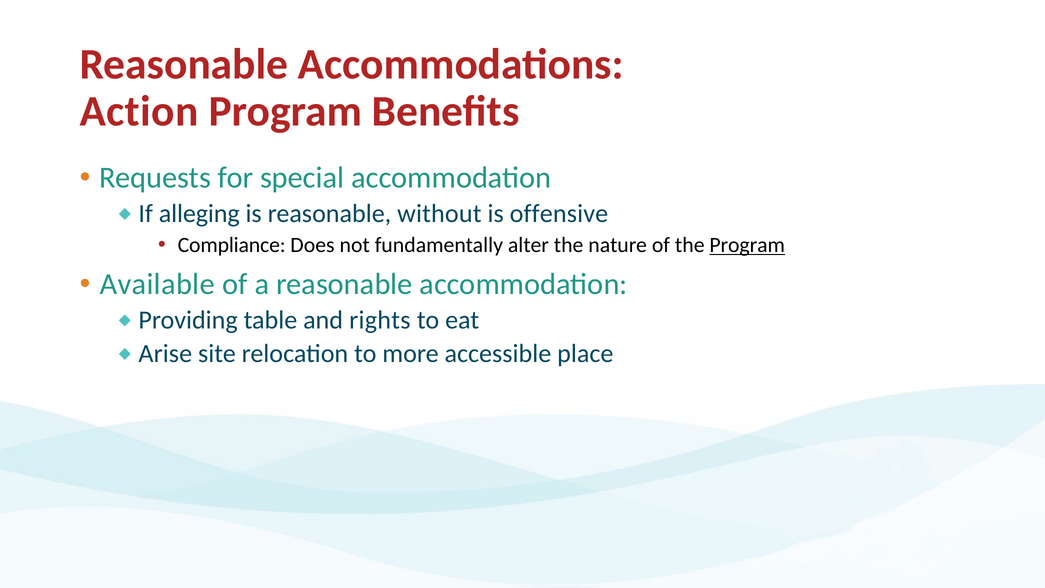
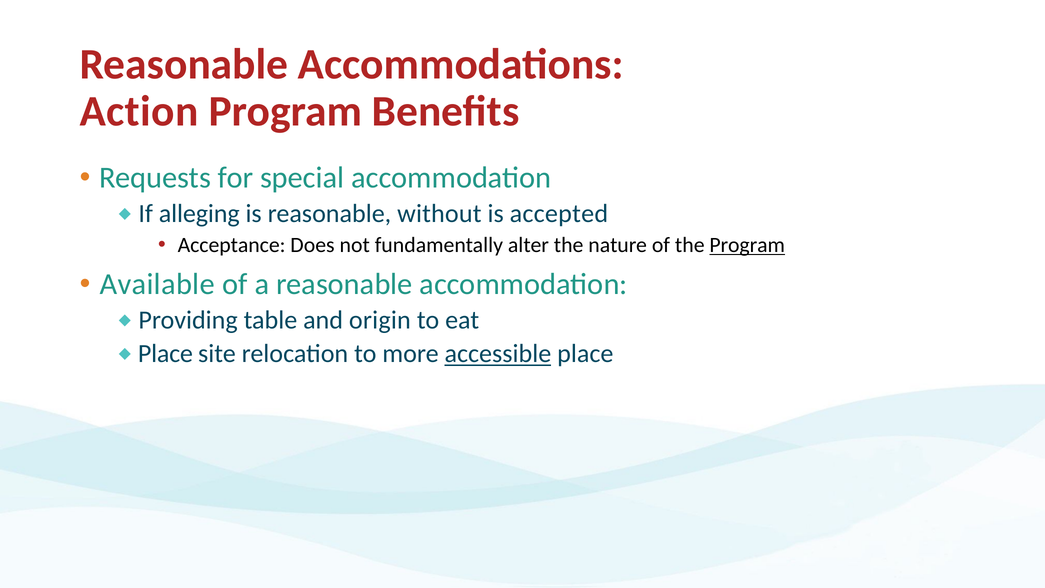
offensive: offensive -> accepted
Compliance: Compliance -> Acceptance
rights: rights -> origin
Arise at (165, 354): Arise -> Place
accessible underline: none -> present
